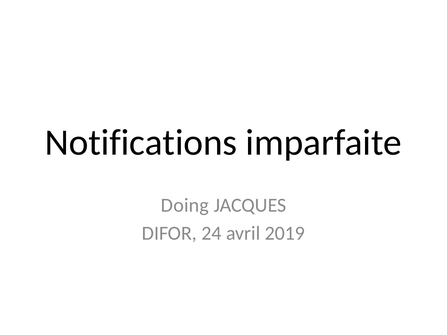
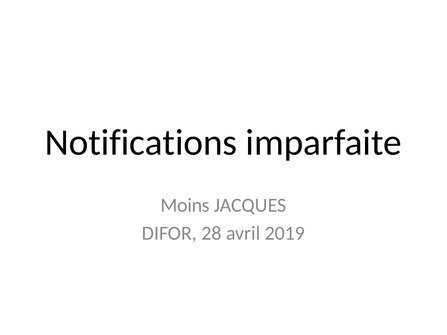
Doing: Doing -> Moins
24: 24 -> 28
